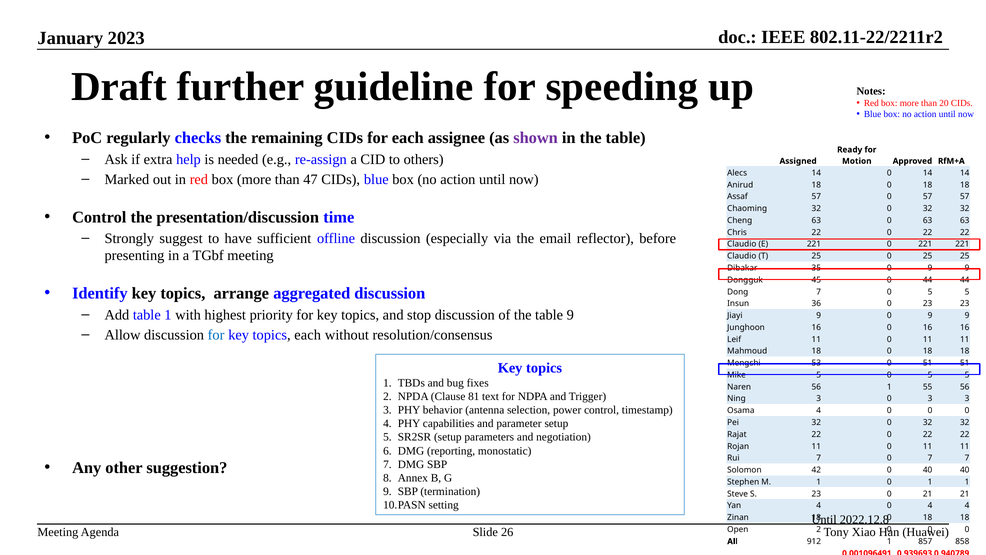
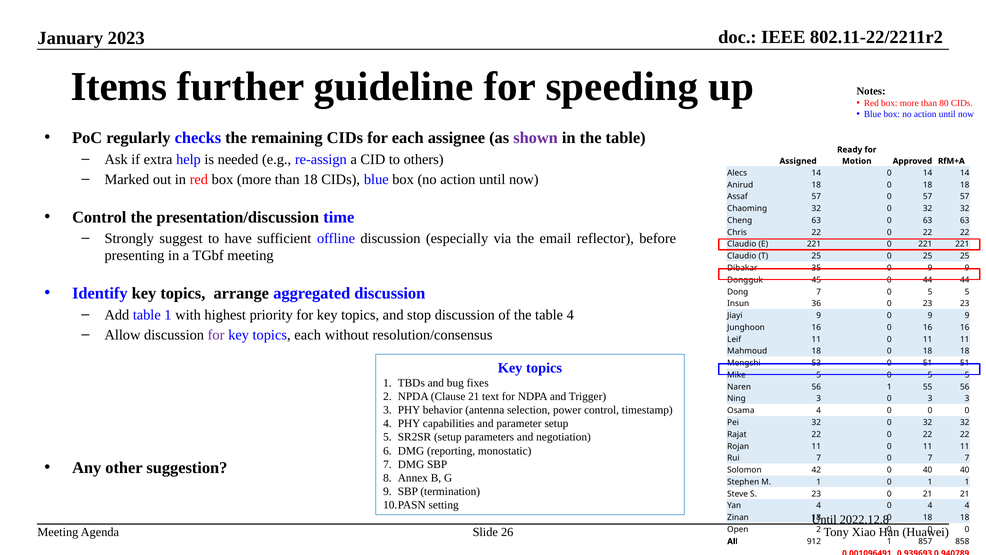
Draft: Draft -> Items
20: 20 -> 80
than 47: 47 -> 18
table 9: 9 -> 4
for at (216, 335) colour: blue -> purple
Clause 81: 81 -> 21
